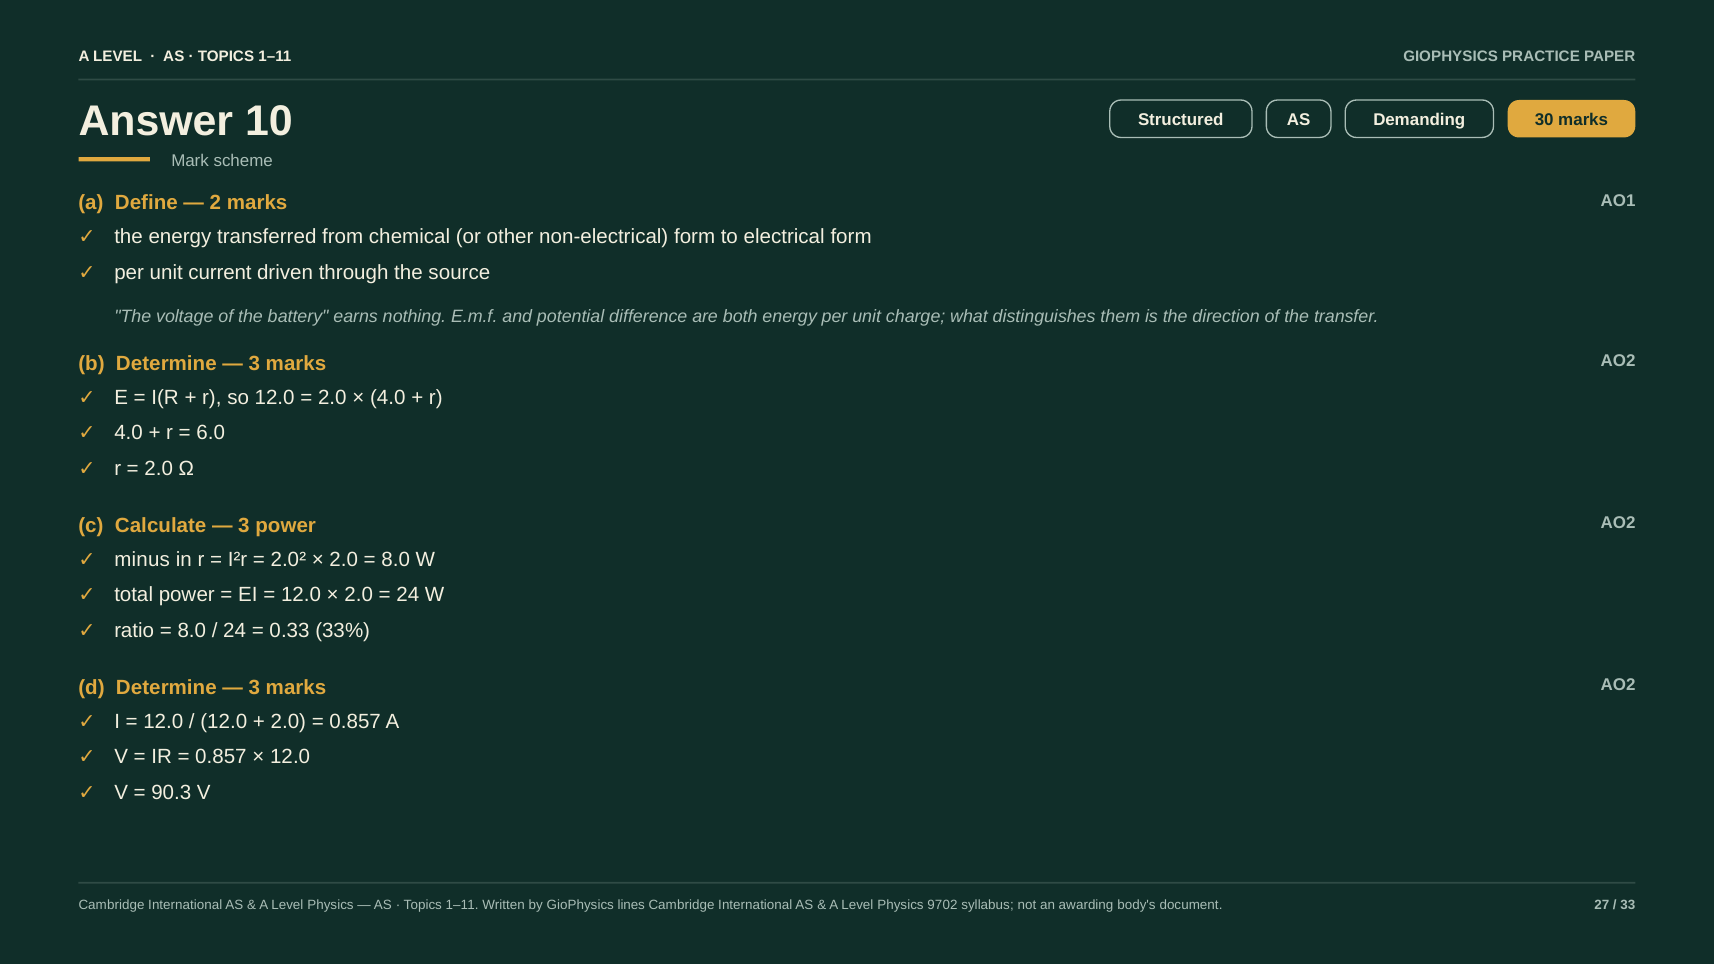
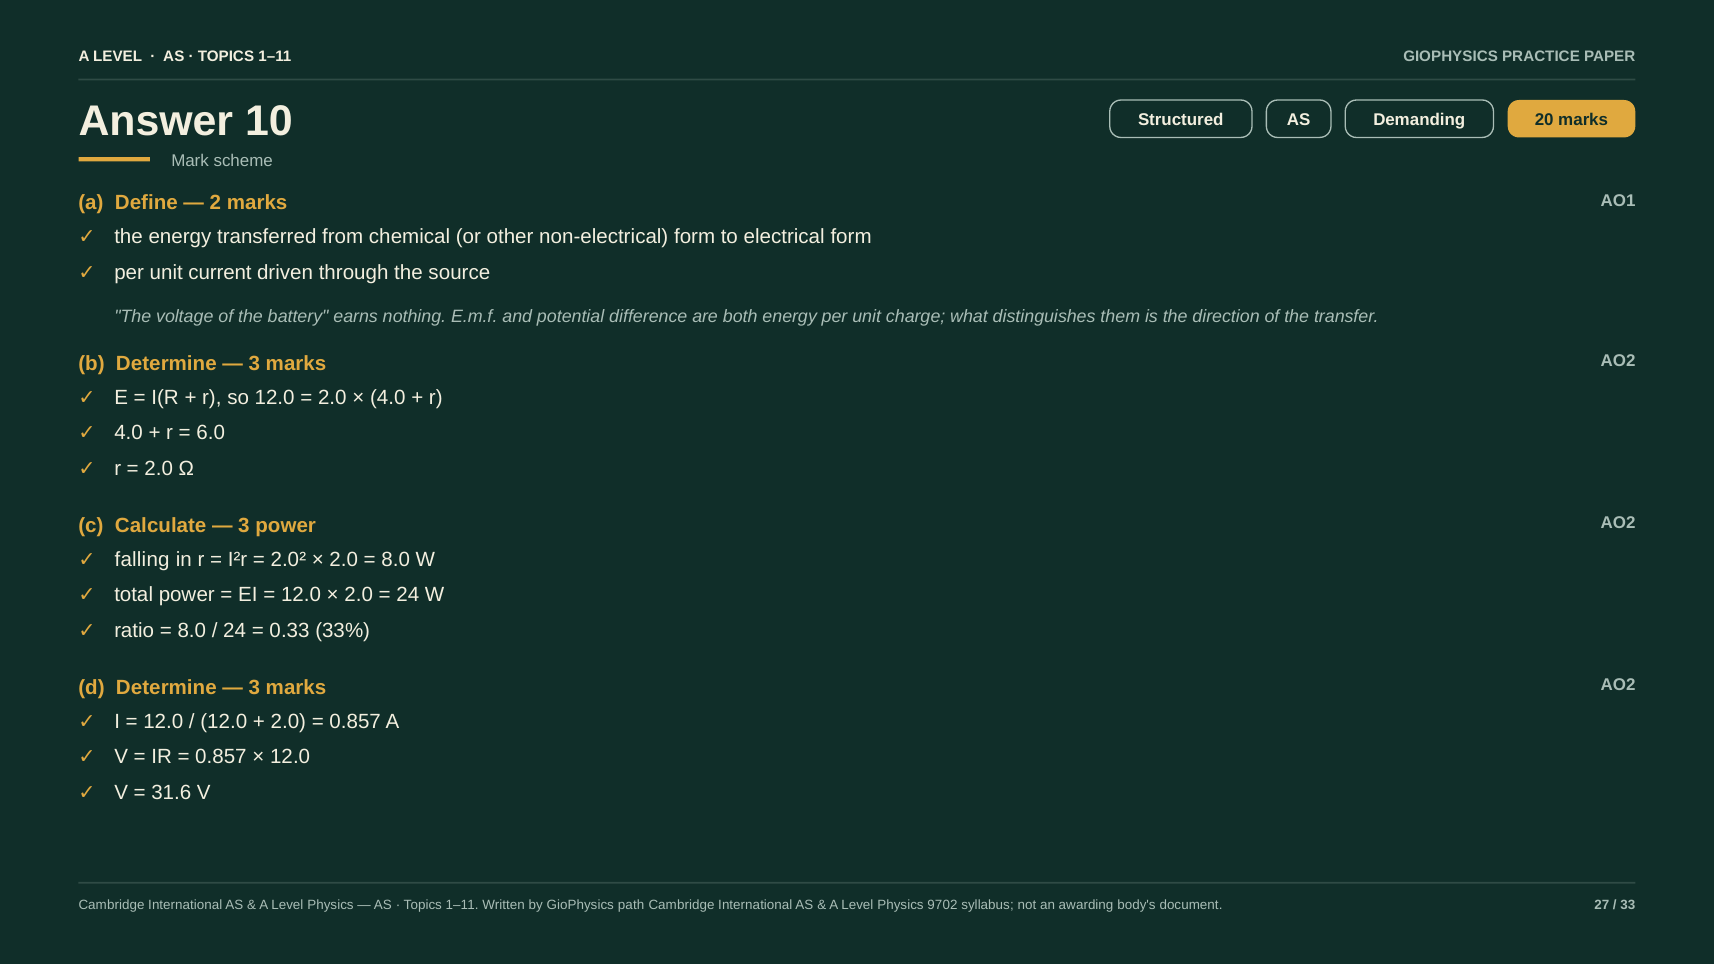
30: 30 -> 20
minus: minus -> falling
90.3: 90.3 -> 31.6
lines: lines -> path
